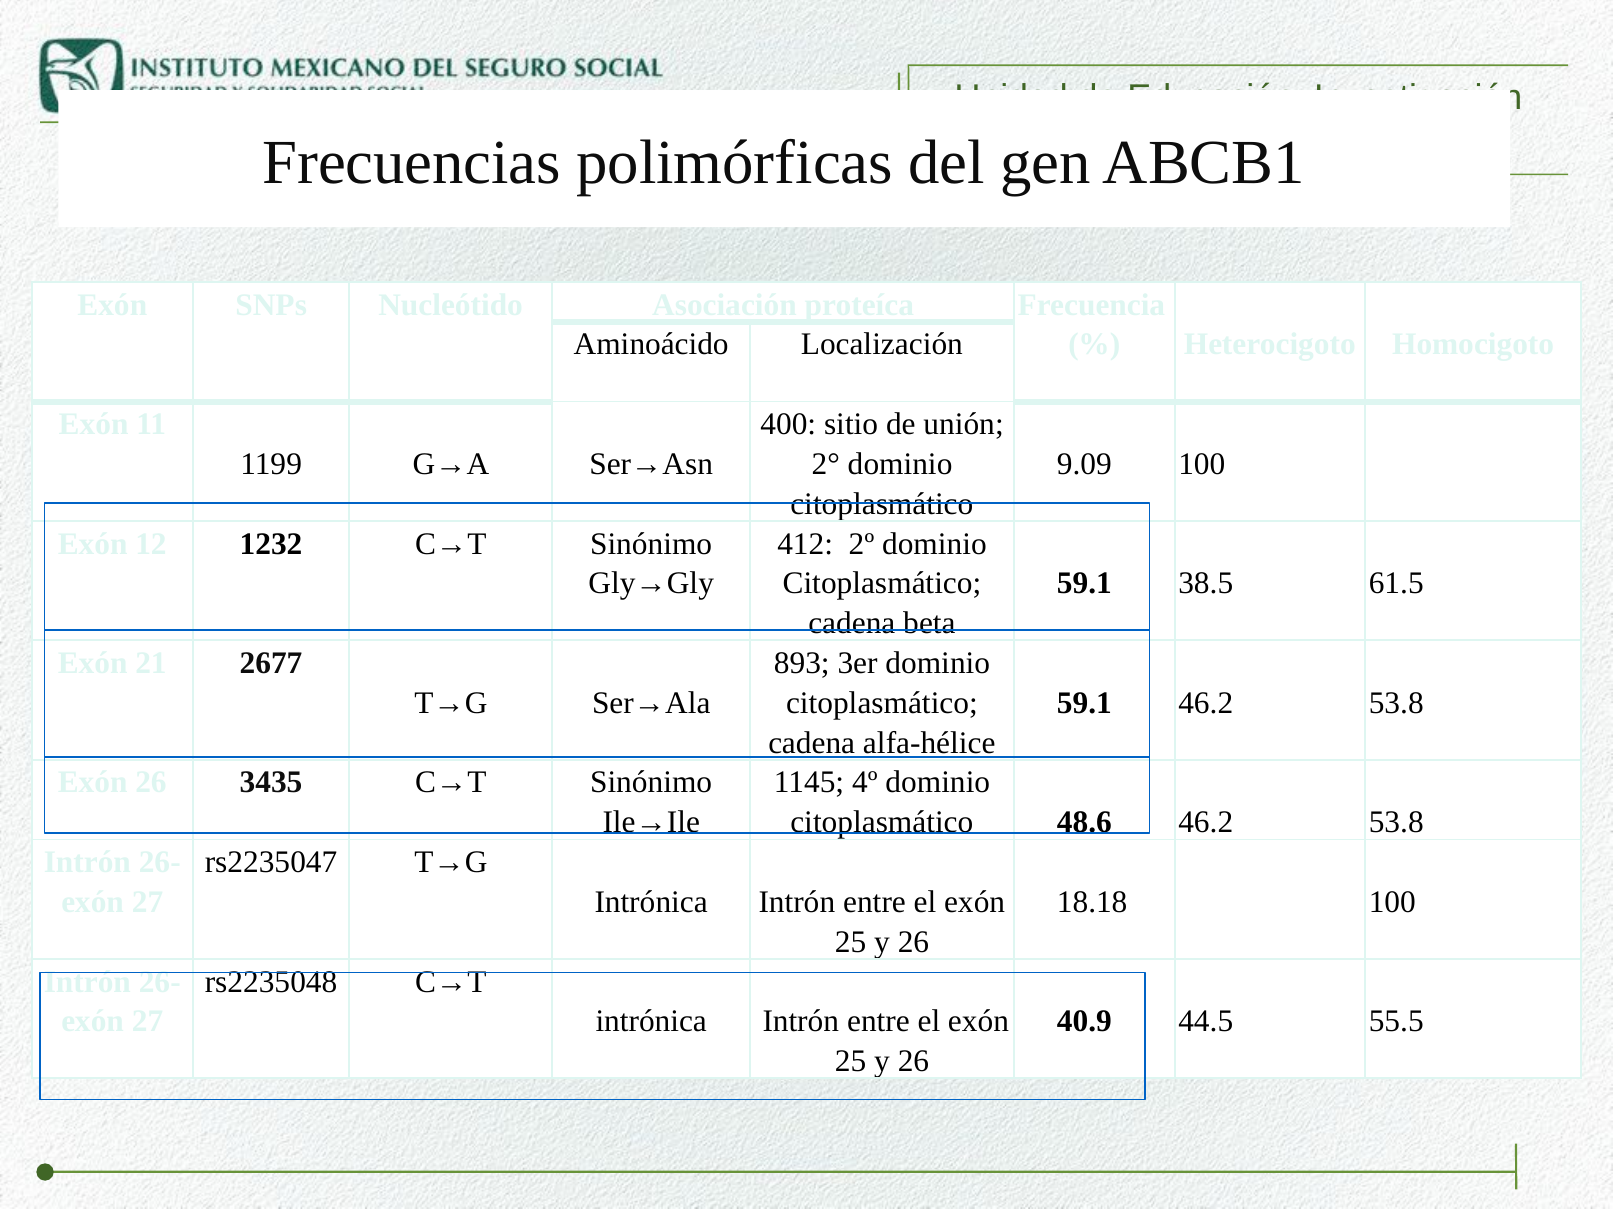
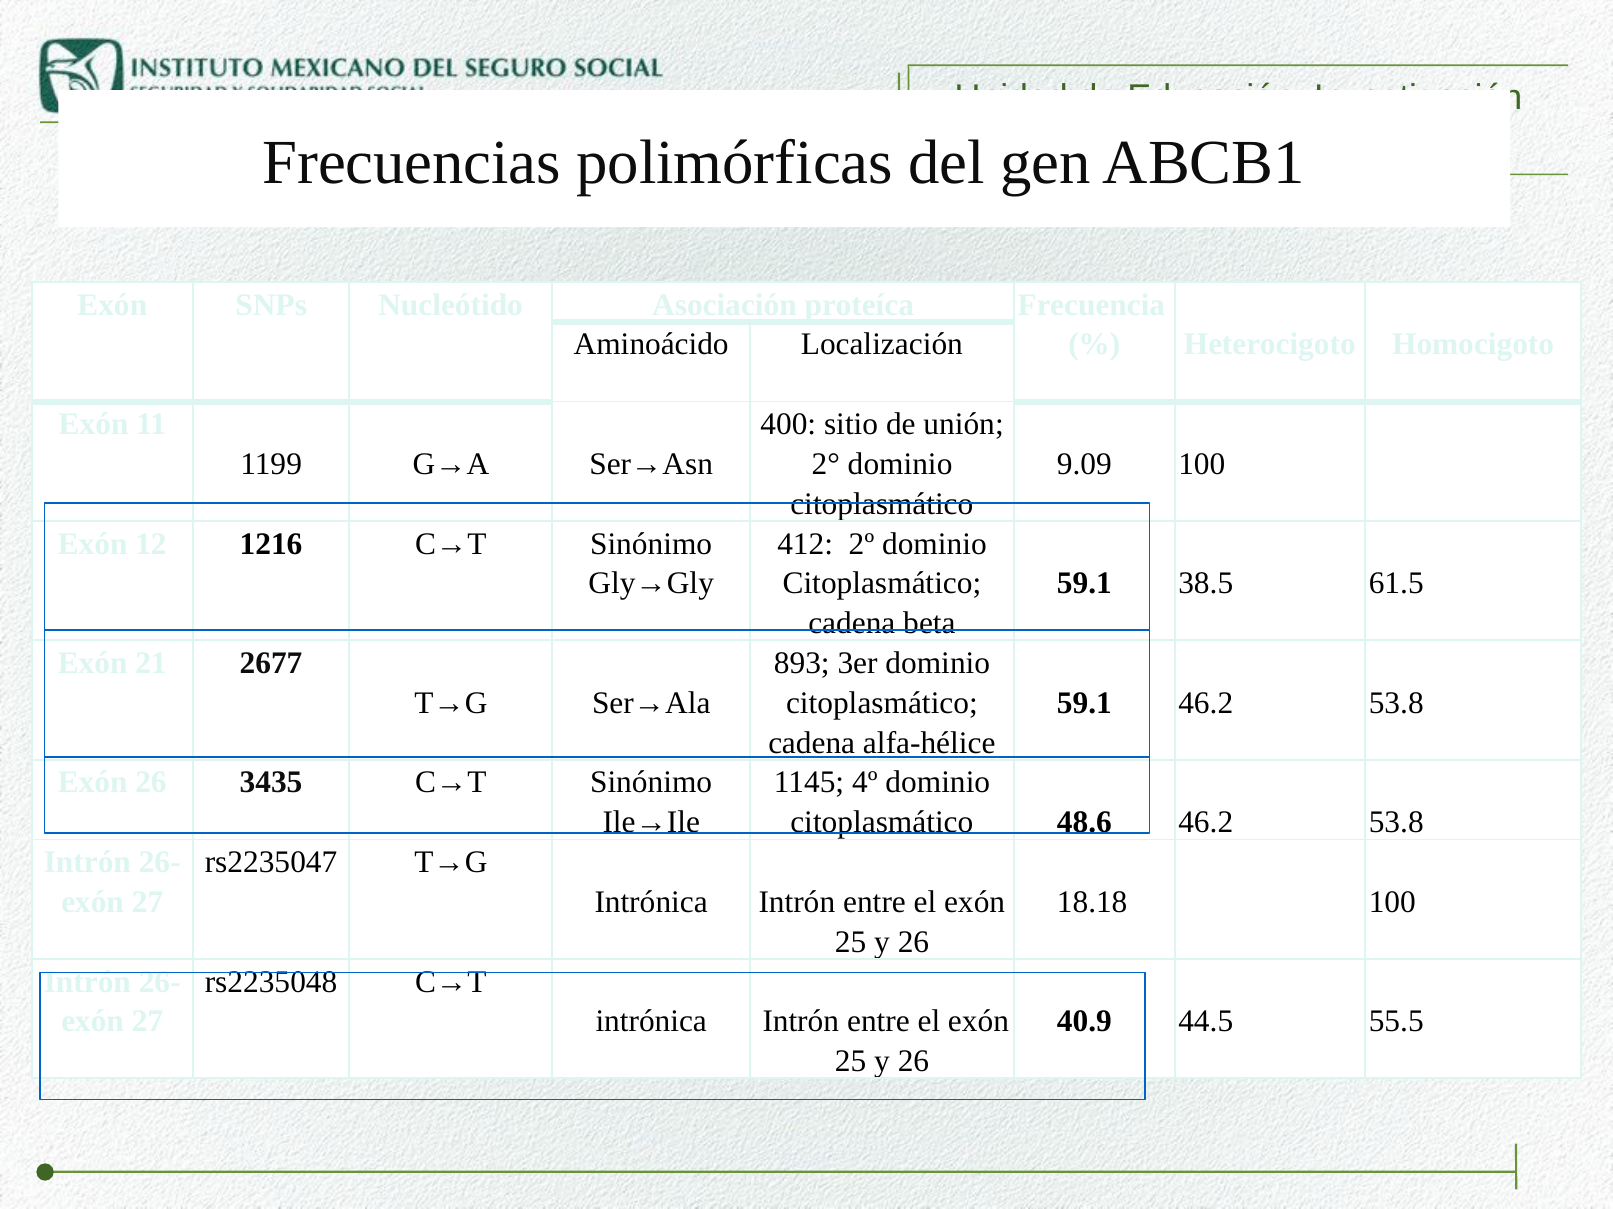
1232: 1232 -> 1216
